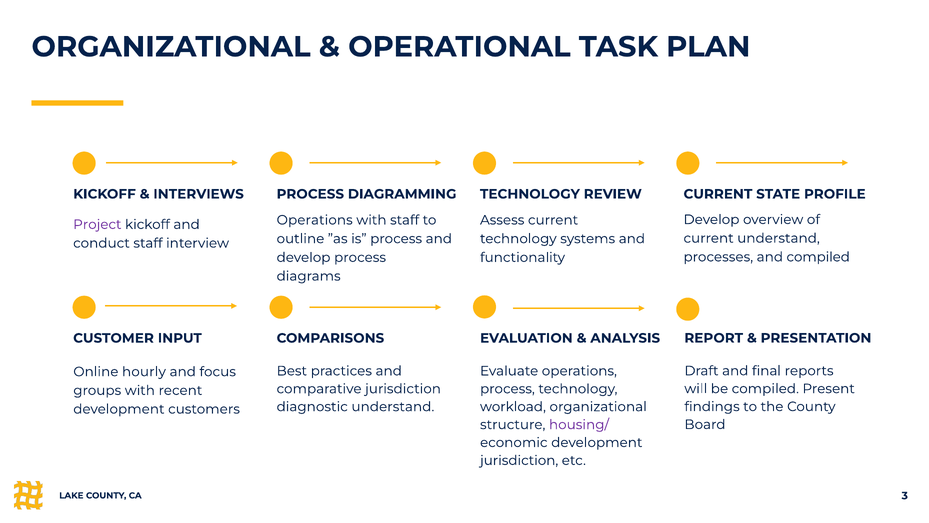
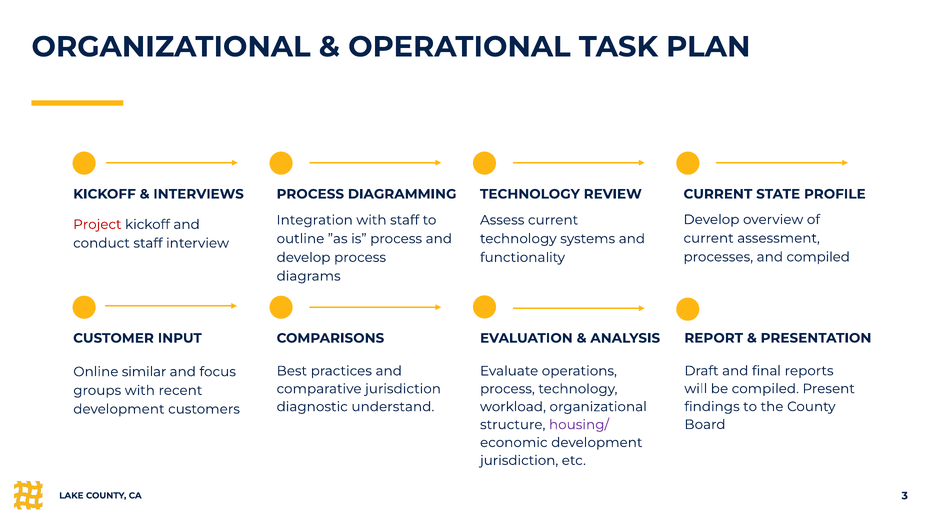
Operations at (315, 220): Operations -> Integration
Project colour: purple -> red
current understand: understand -> assessment
hourly: hourly -> similar
